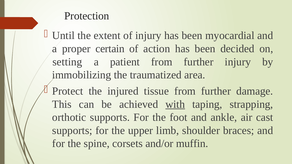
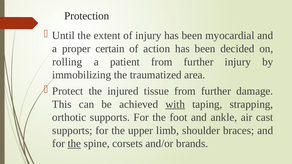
setting: setting -> rolling
the at (74, 144) underline: none -> present
muffin: muffin -> brands
